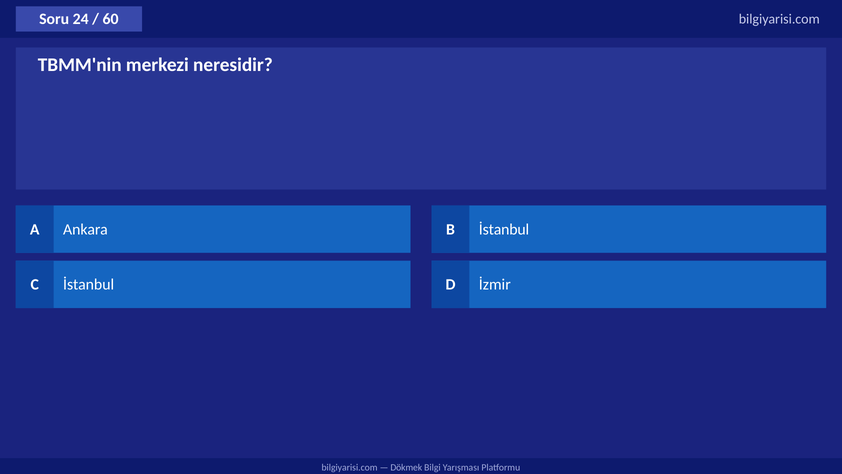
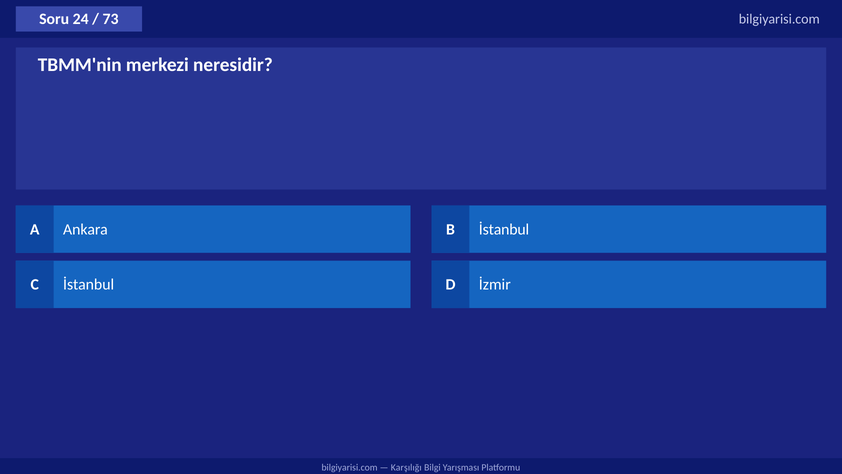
60: 60 -> 73
Dökmek: Dökmek -> Karşılığı
